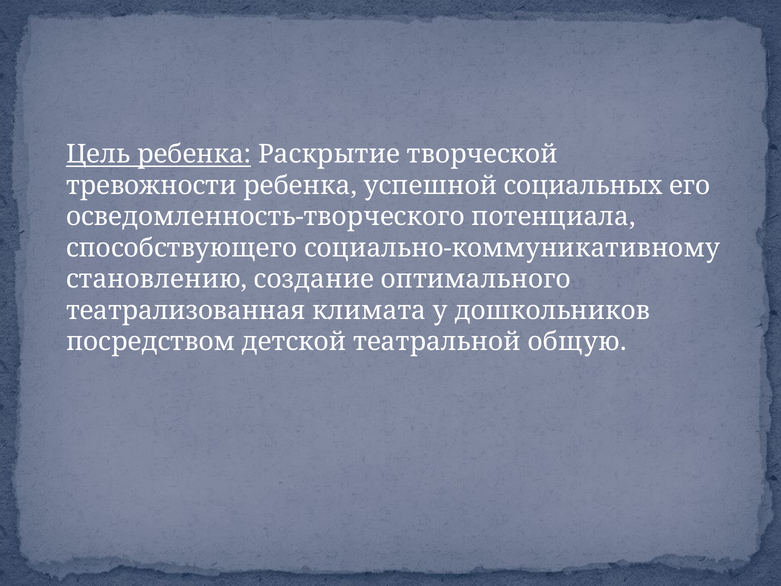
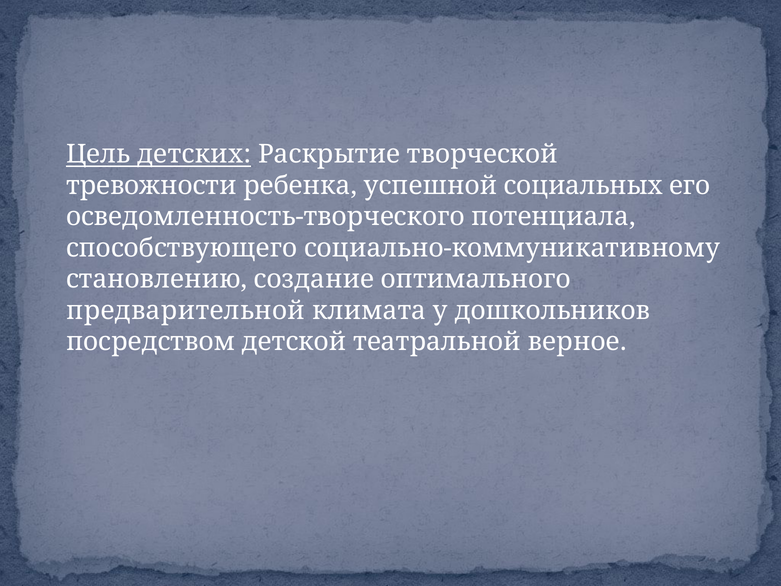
Цель ребенка: ребенка -> детских
театрализованная: театрализованная -> предварительной
общую: общую -> верное
